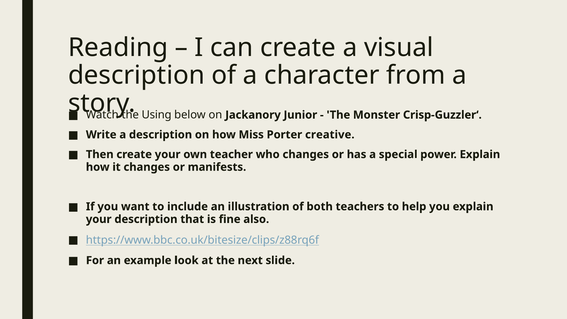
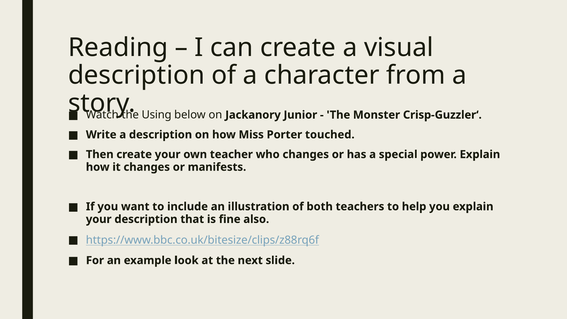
creative: creative -> touched
